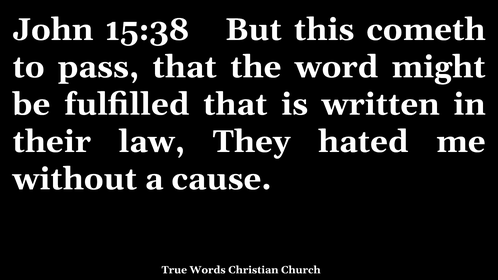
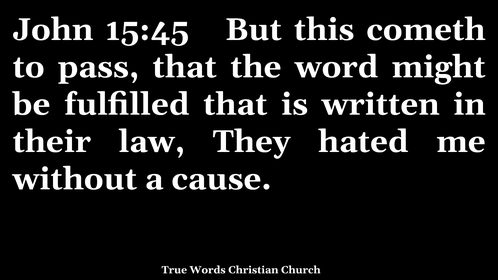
15:38: 15:38 -> 15:45
